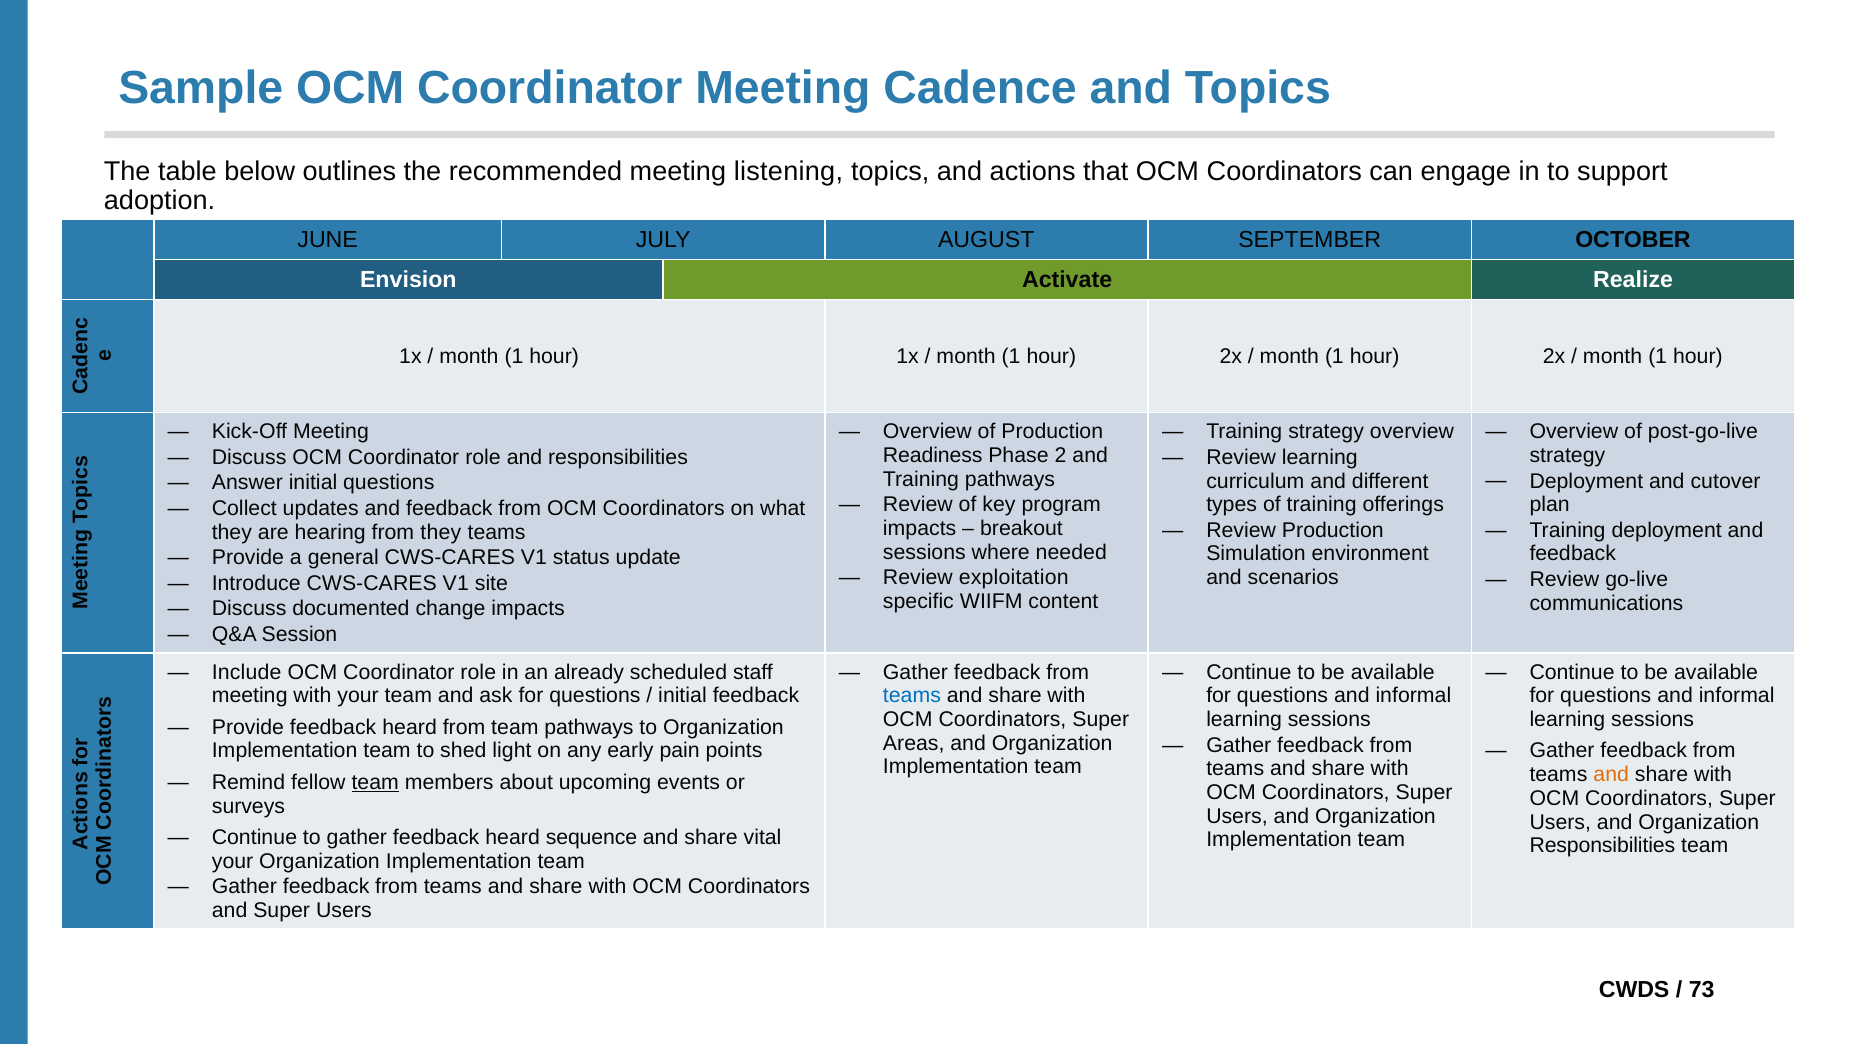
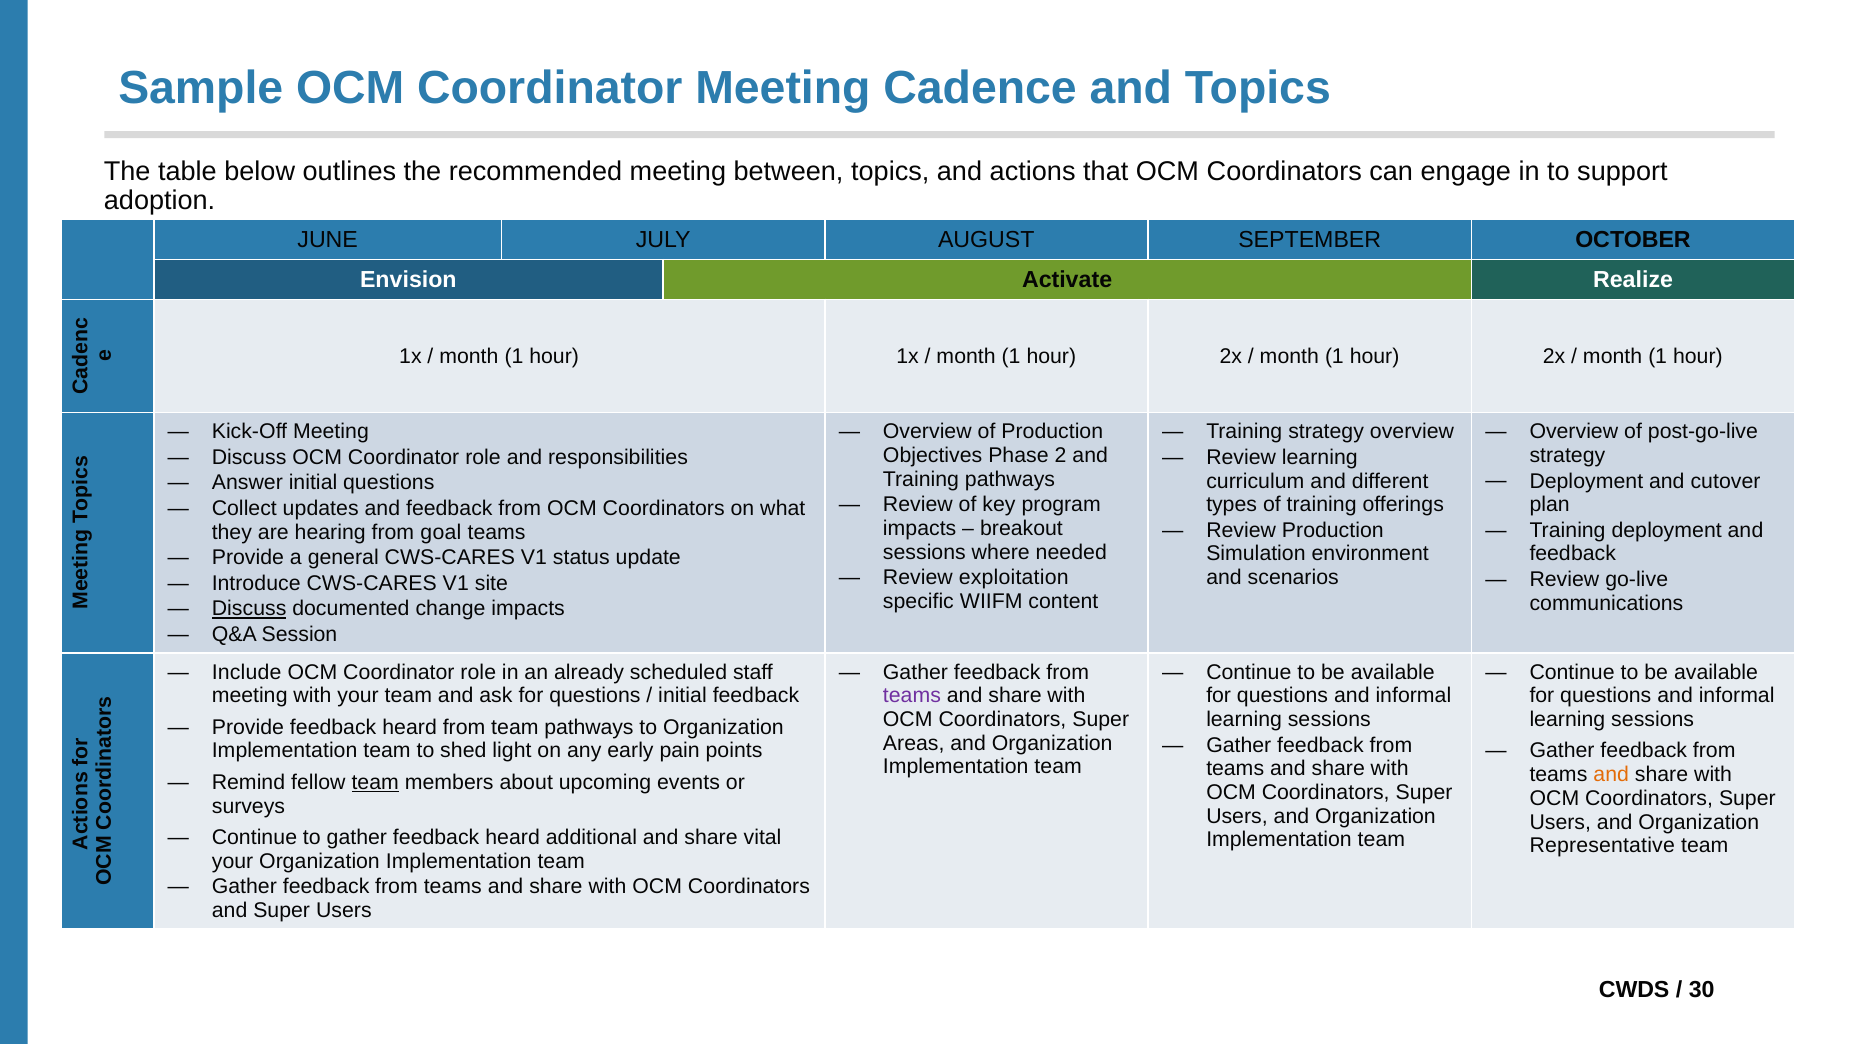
listening: listening -> between
Readiness: Readiness -> Objectives
from they: they -> goal
Discuss at (249, 609) underline: none -> present
teams at (912, 696) colour: blue -> purple
sequence: sequence -> additional
Responsibilities at (1602, 846): Responsibilities -> Representative
73: 73 -> 30
